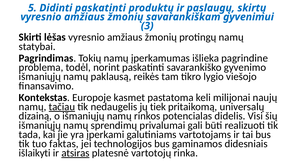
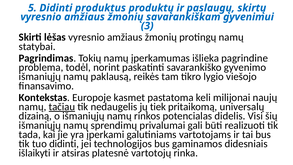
Didinti paskatinti: paskatinti -> produktus
tuo faktas: faktas -> didinti
atsiras underline: present -> none
